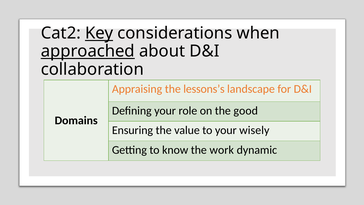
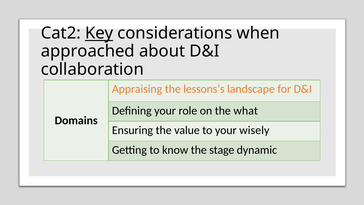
approached underline: present -> none
good: good -> what
work: work -> stage
